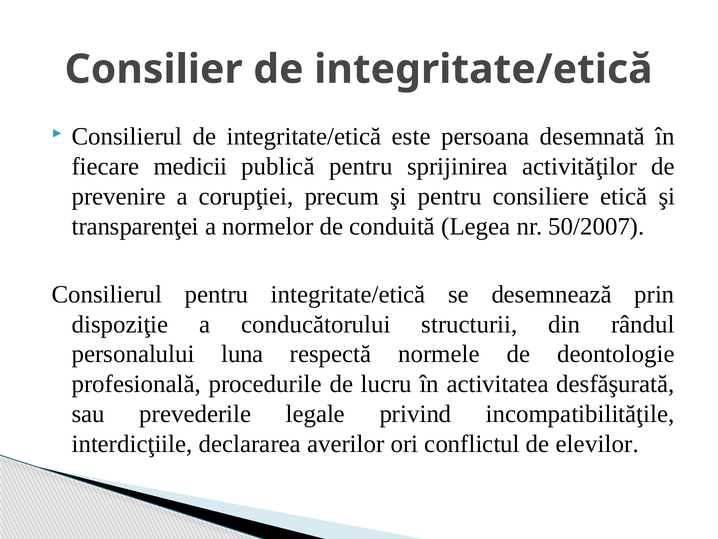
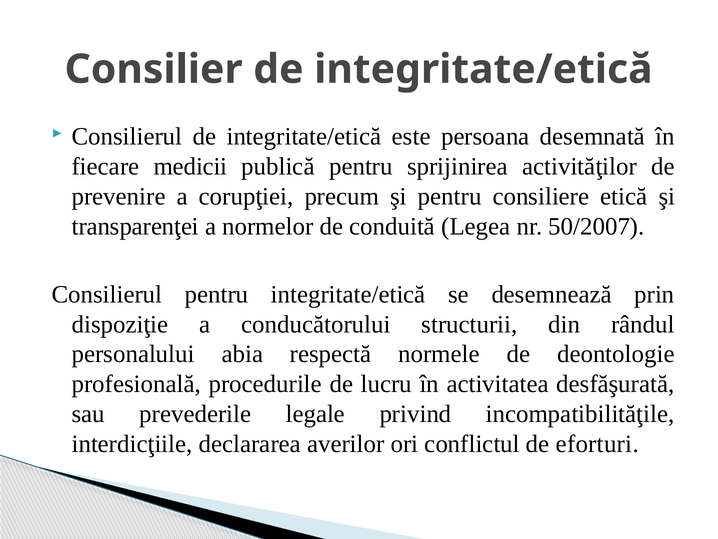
luna: luna -> abia
elevilor: elevilor -> eforturi
